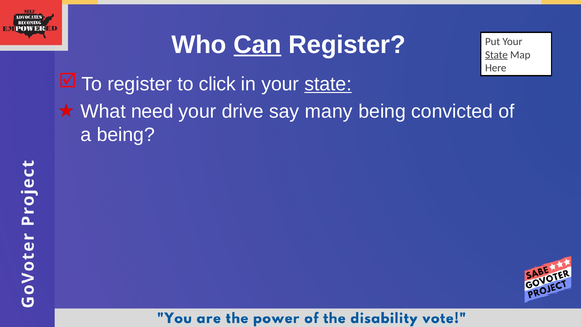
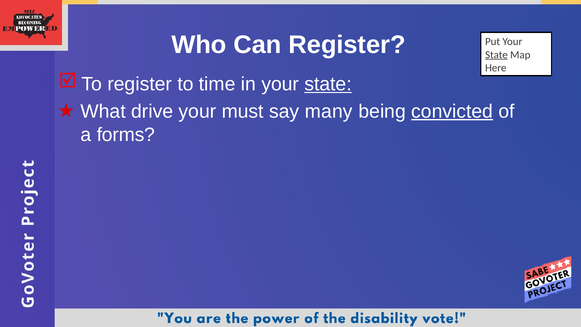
Can underline: present -> none
click: click -> time
need: need -> drive
drive: drive -> must
convicted underline: none -> present
a being: being -> forms
